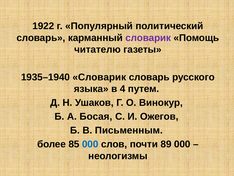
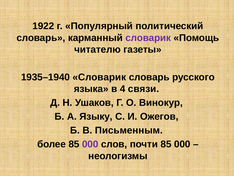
путем: путем -> связи
Босая: Босая -> Языку
000 at (90, 144) colour: blue -> purple
почти 89: 89 -> 85
